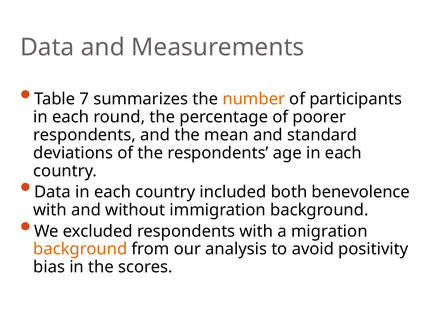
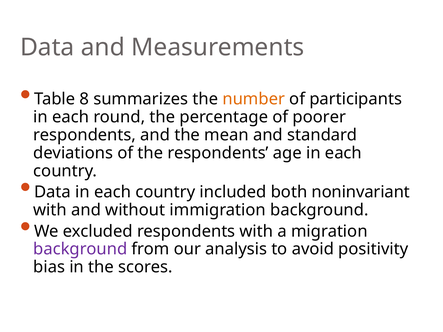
7: 7 -> 8
benevolence: benevolence -> noninvariant
background at (80, 249) colour: orange -> purple
